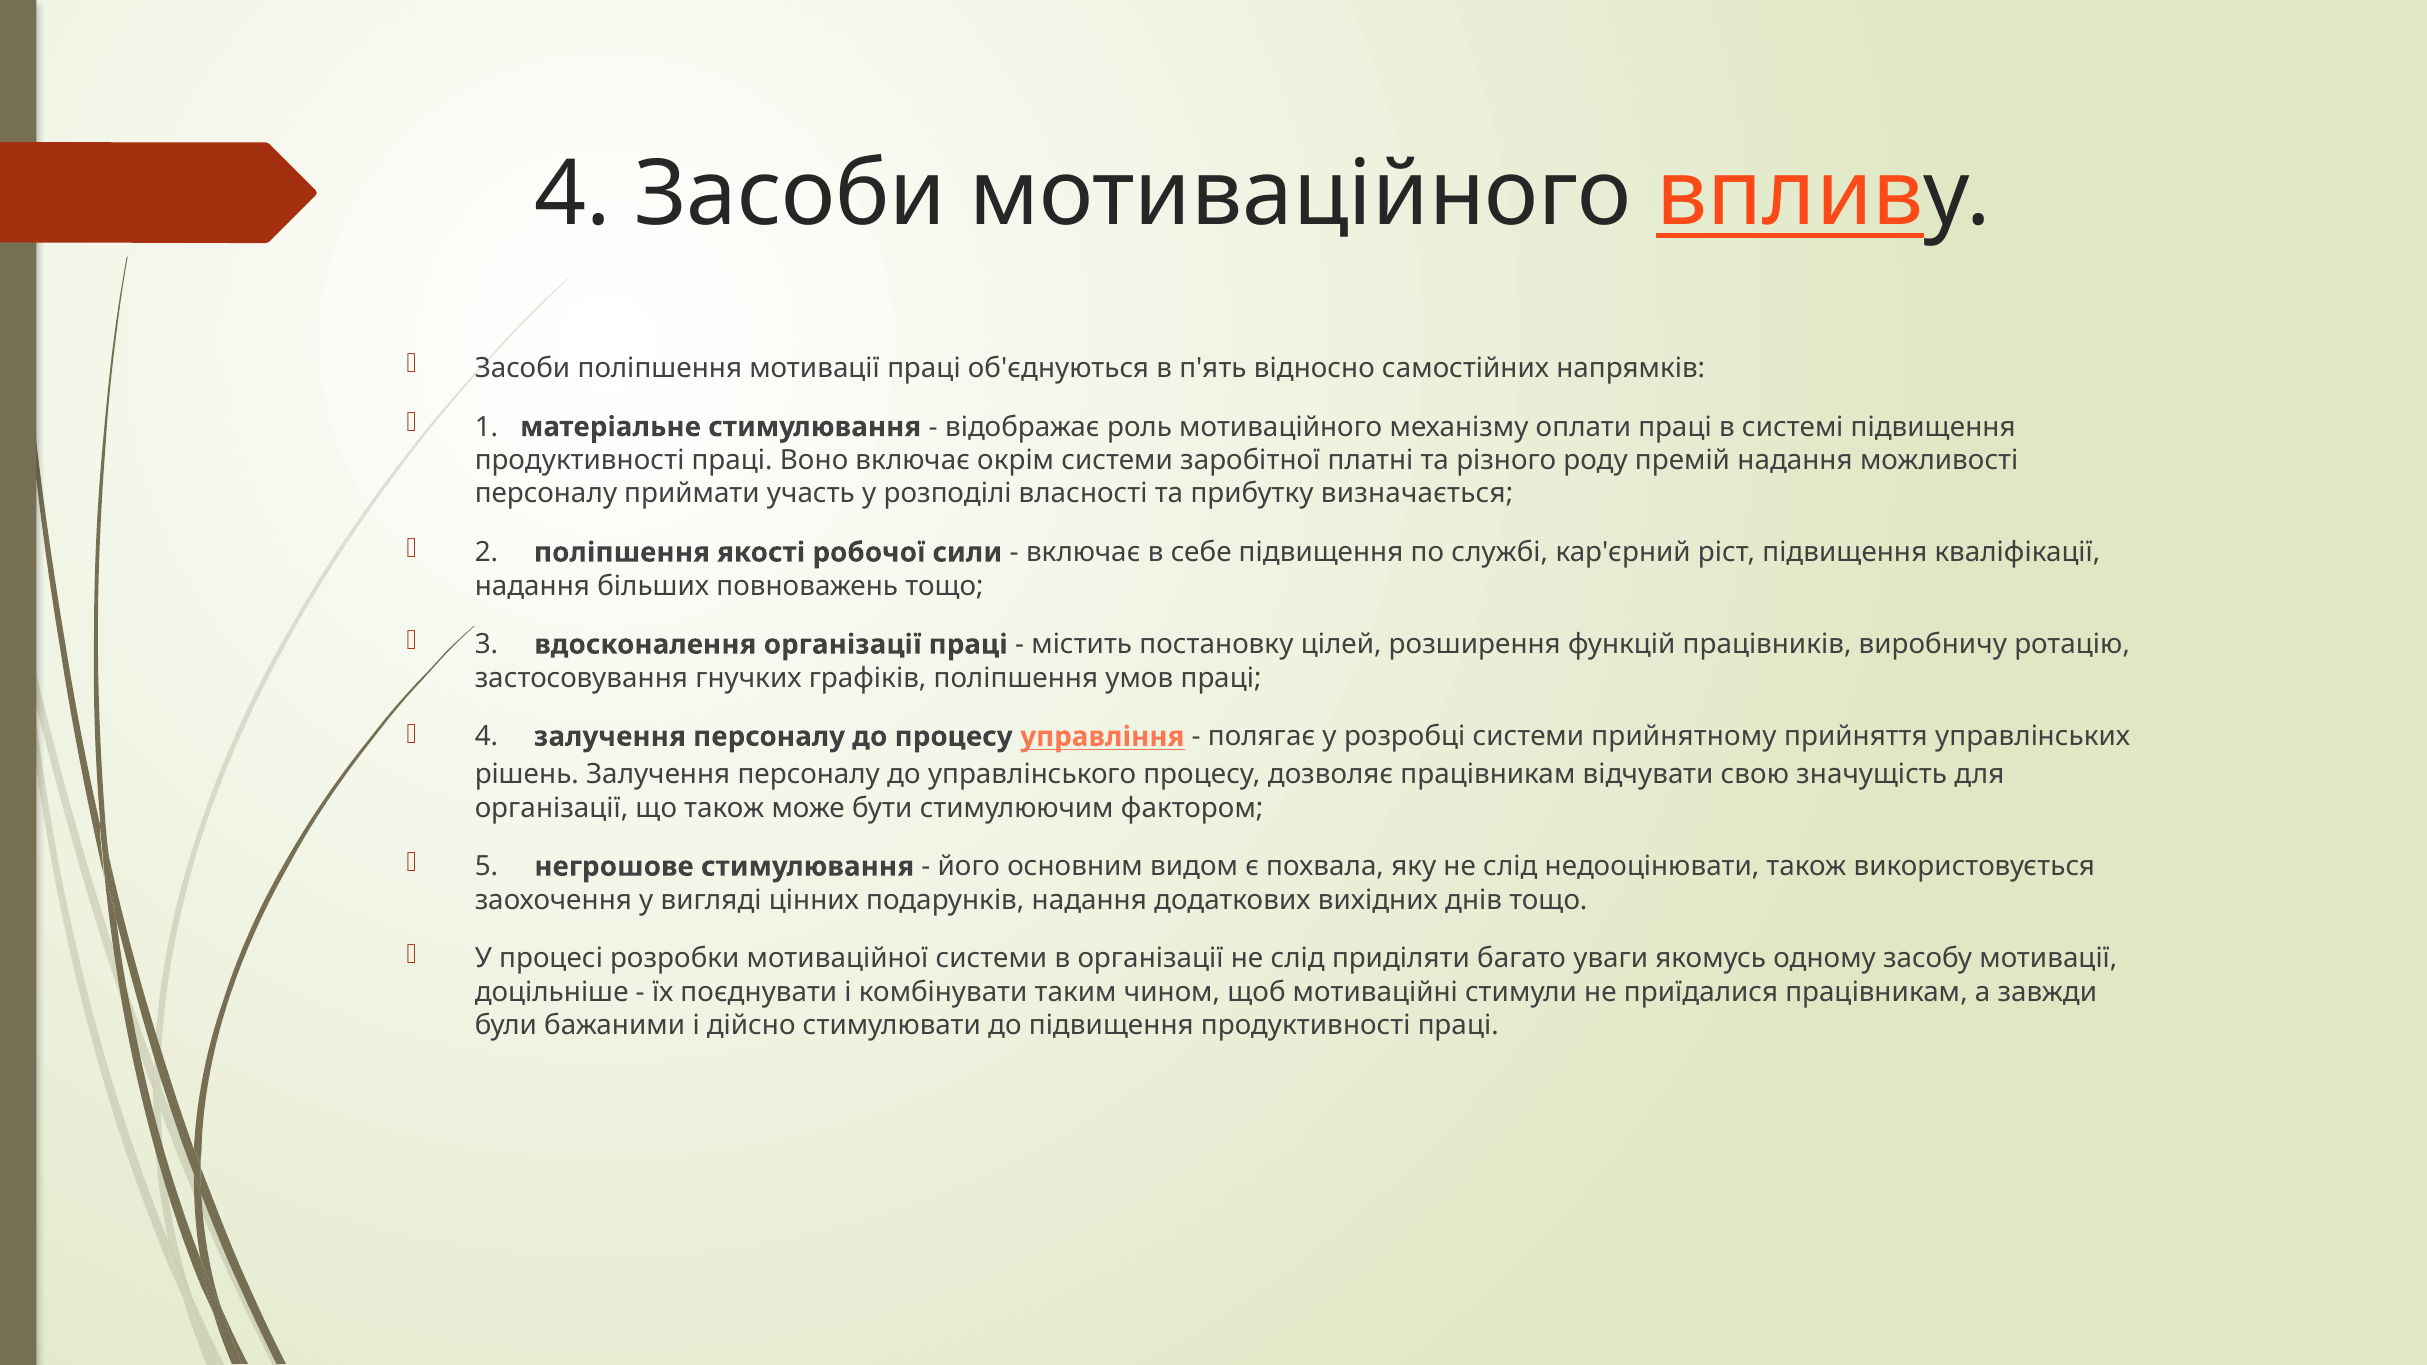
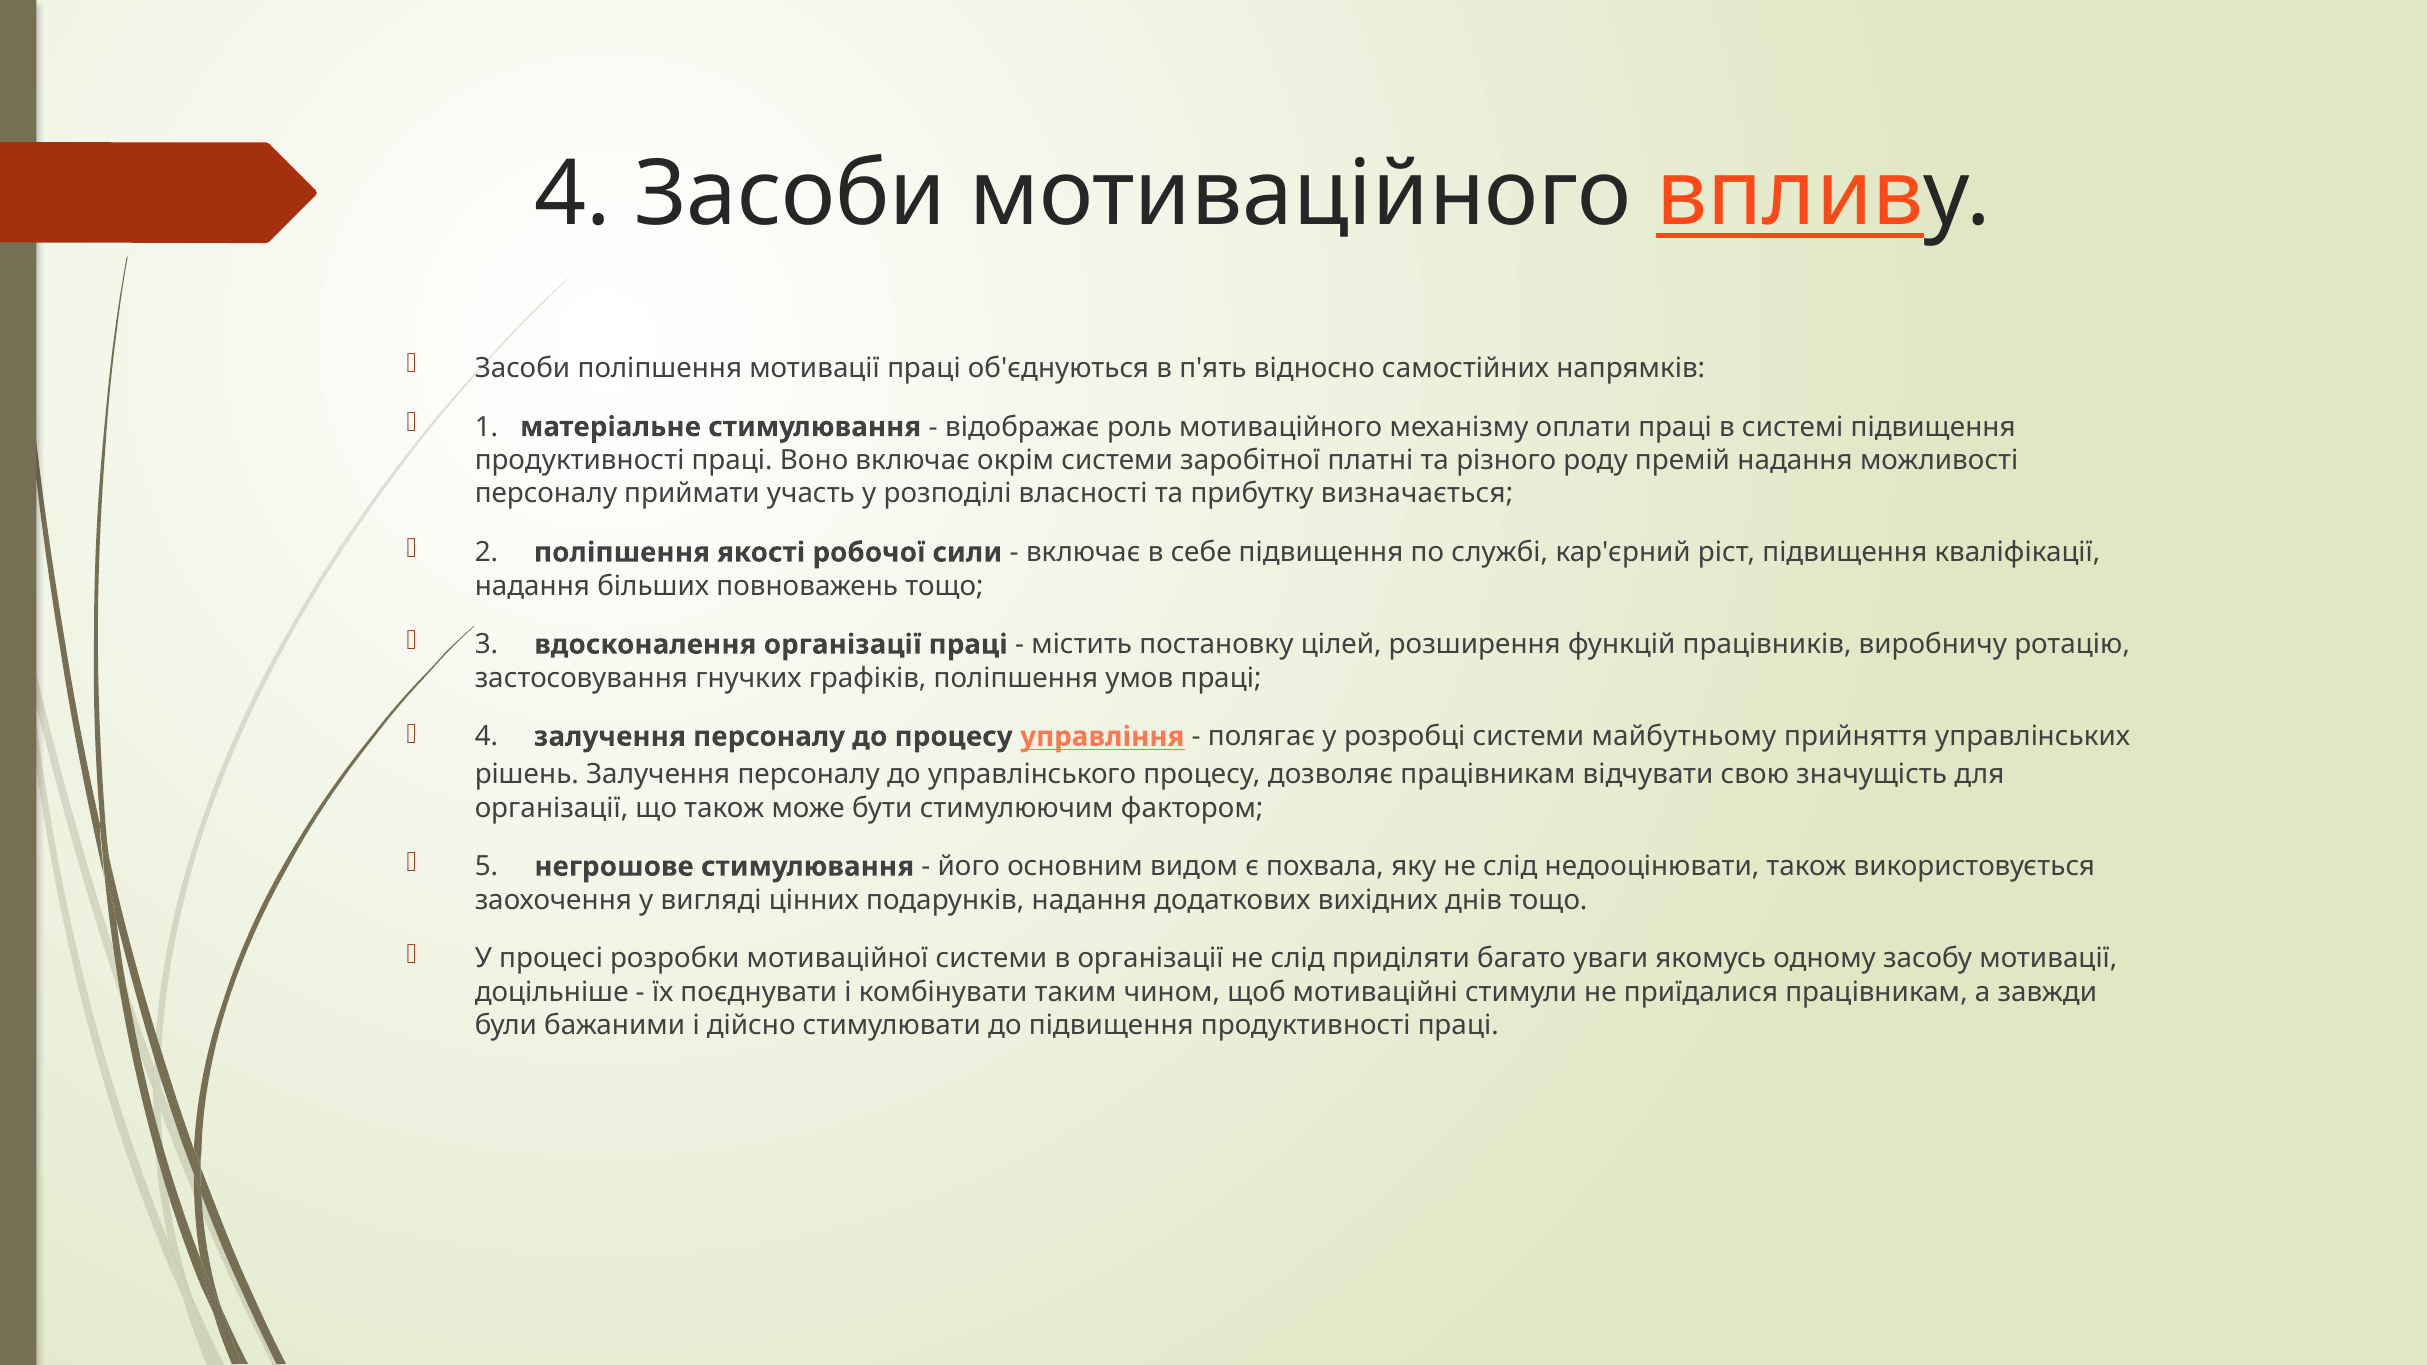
прийнятному: прийнятному -> майбутньому
